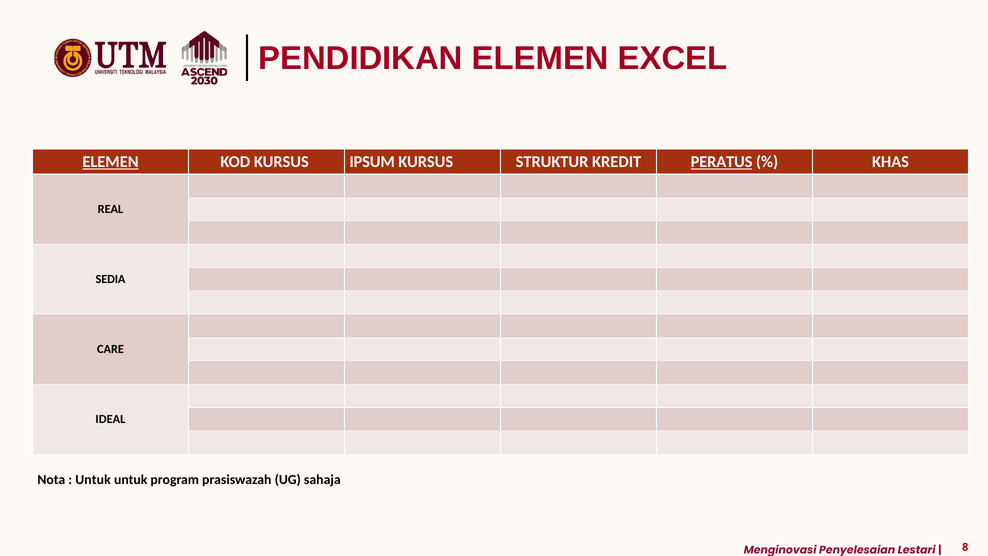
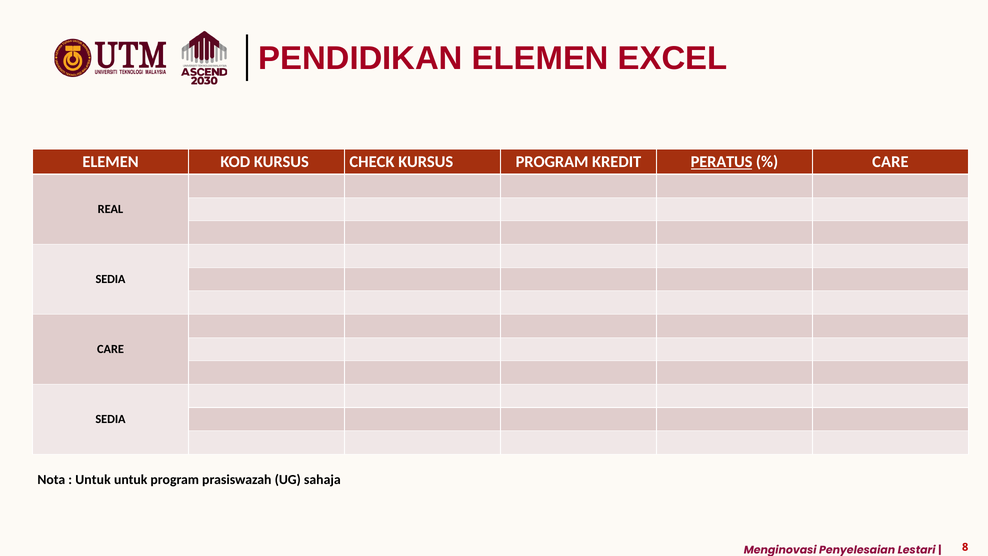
ELEMEN at (111, 162) underline: present -> none
IPSUM: IPSUM -> CHECK
KURSUS STRUKTUR: STRUKTUR -> PROGRAM
KHAS at (890, 162): KHAS -> CARE
IDEAL at (110, 419): IDEAL -> SEDIA
